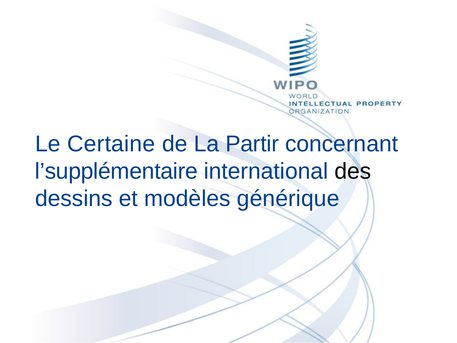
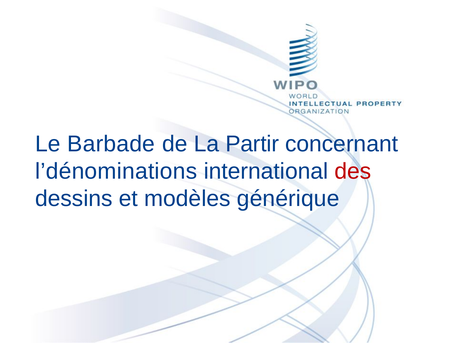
Certaine: Certaine -> Barbade
l’supplémentaire: l’supplémentaire -> l’dénominations
des colour: black -> red
